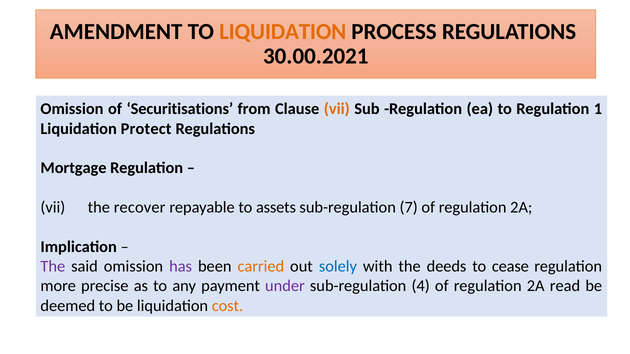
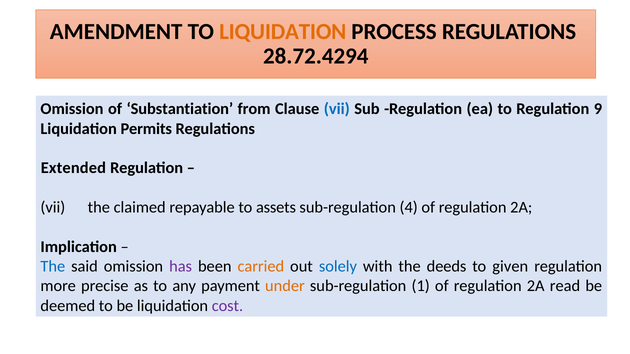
30.00.2021: 30.00.2021 -> 28.72.4294
Securitisations: Securitisations -> Substantiation
vii at (337, 109) colour: orange -> blue
1: 1 -> 9
Protect: Protect -> Permits
Mortgage: Mortgage -> Extended
recover: recover -> claimed
7: 7 -> 4
The at (53, 267) colour: purple -> blue
cease: cease -> given
under colour: purple -> orange
4: 4 -> 1
cost colour: orange -> purple
